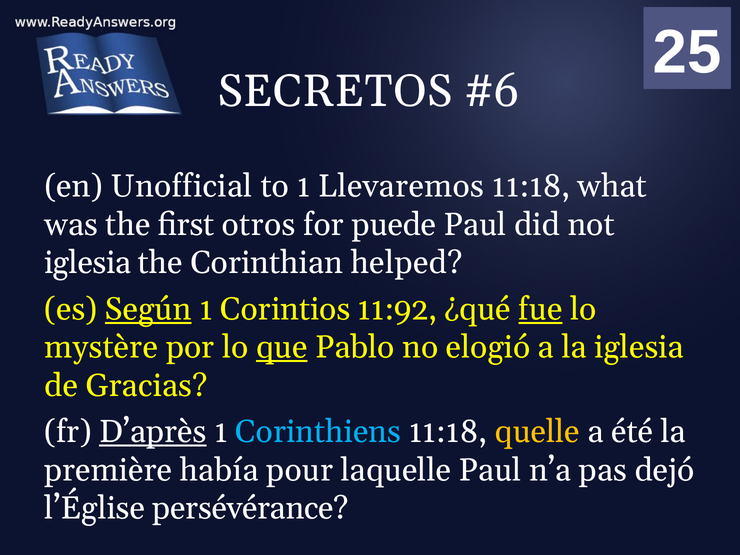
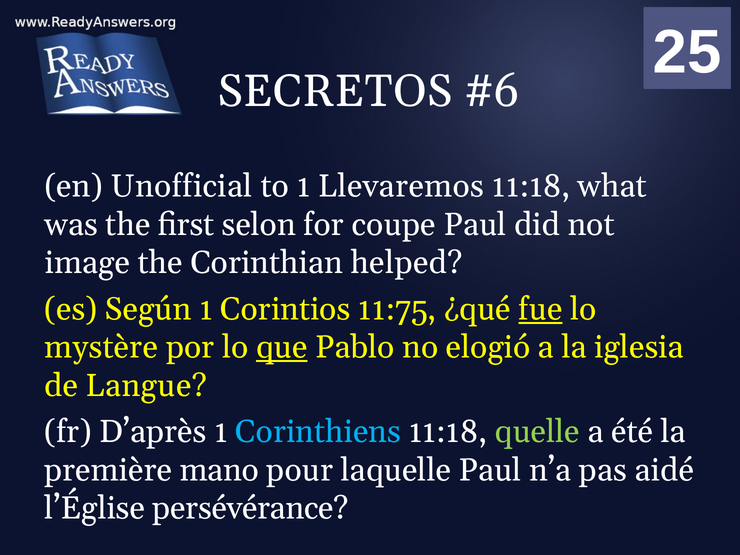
otros: otros -> selon
puede: puede -> coupe
iglesia at (88, 263): iglesia -> image
Según underline: present -> none
11:92: 11:92 -> 11:75
Gracias: Gracias -> Langue
D’après underline: present -> none
quelle colour: yellow -> light green
había: había -> mano
dejó: dejó -> aidé
